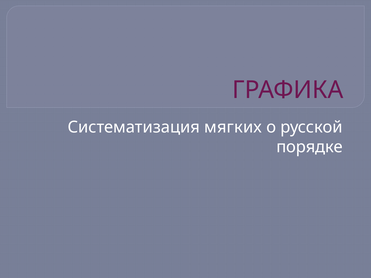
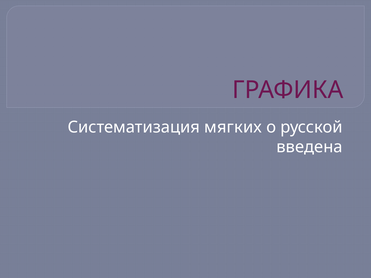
порядке: порядке -> введена
